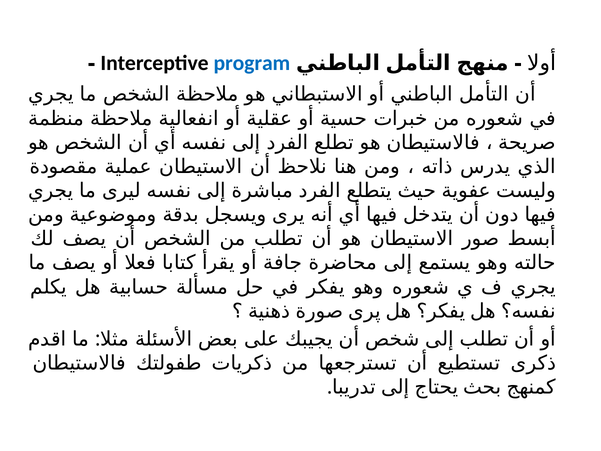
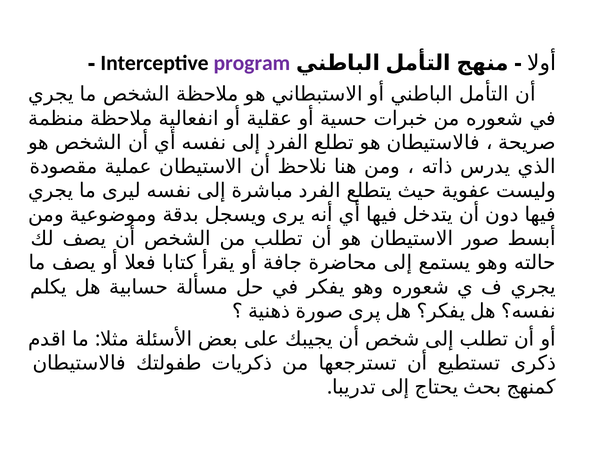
program colour: blue -> purple
